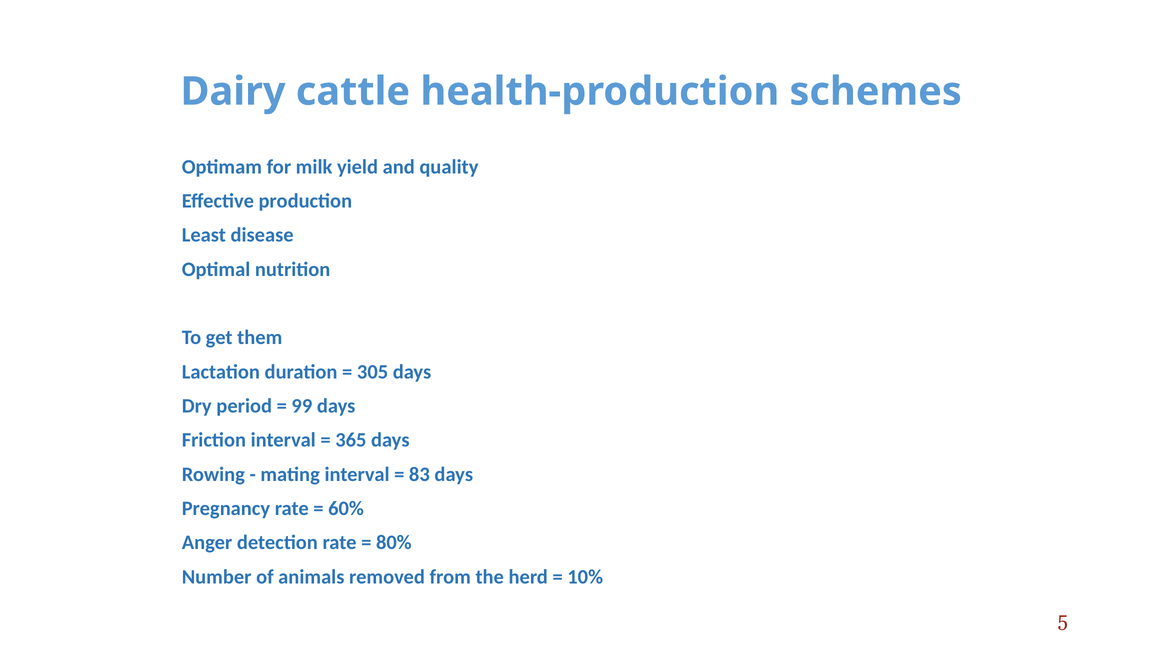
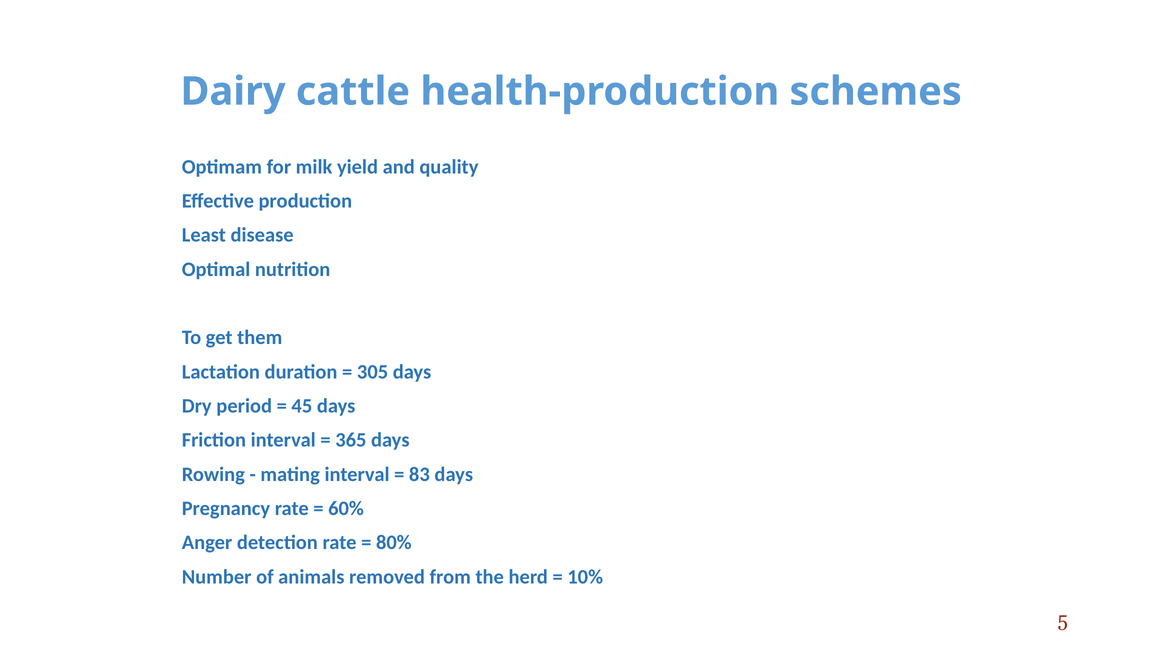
99: 99 -> 45
